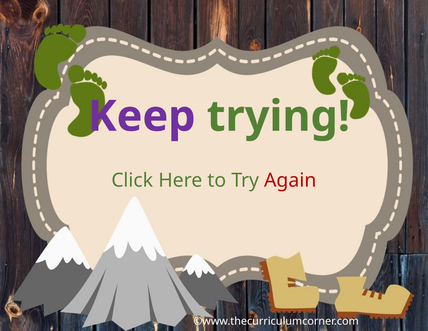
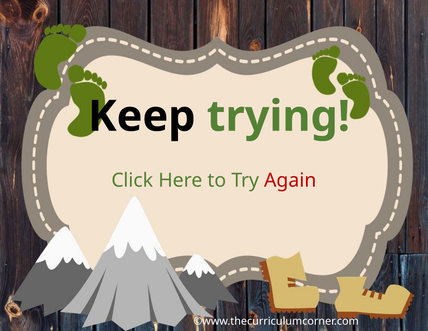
Keep colour: purple -> black
